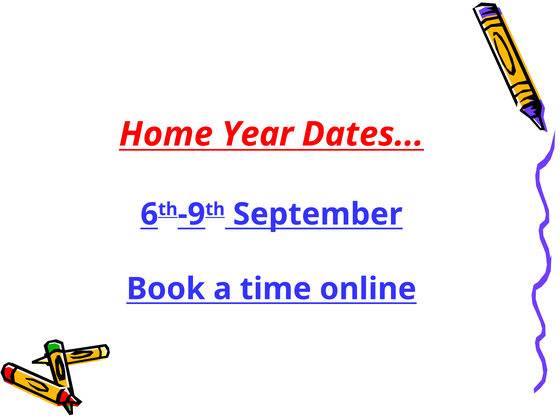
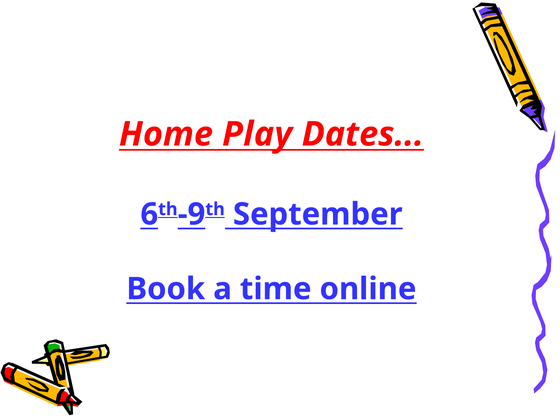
Year: Year -> Play
